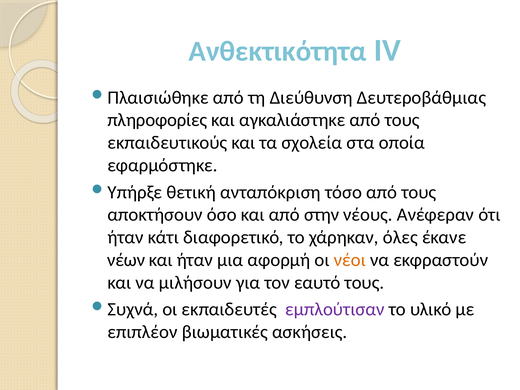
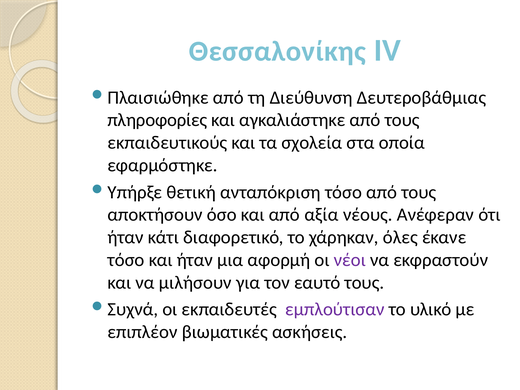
Ανθεκτικότητα: Ανθεκτικότητα -> Θεσσαλονίκης
στην: στην -> αξία
νέων at (126, 260): νέων -> τόσο
νέοι colour: orange -> purple
